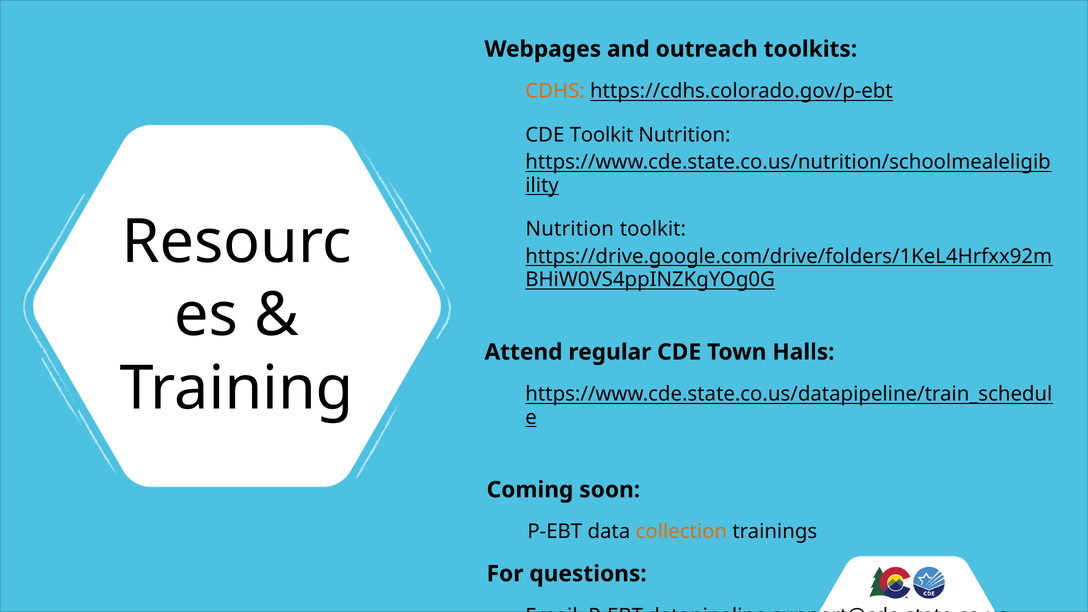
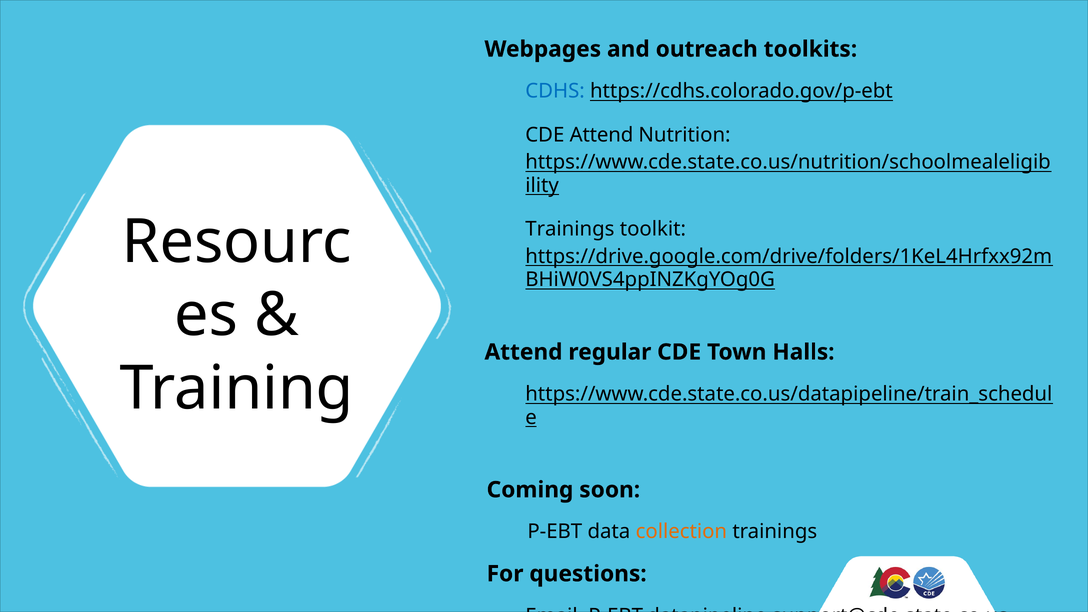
CDHS colour: orange -> blue
CDE Toolkit: Toolkit -> Attend
Nutrition at (570, 229): Nutrition -> Trainings
